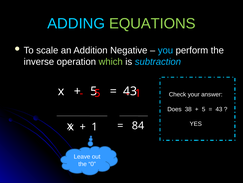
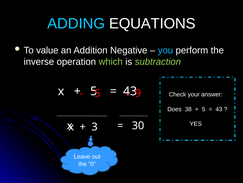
EQUATIONS colour: light green -> white
scale: scale -> value
subtraction colour: light blue -> light green
1 at (138, 93): 1 -> 9
84: 84 -> 30
1 at (95, 126): 1 -> 3
